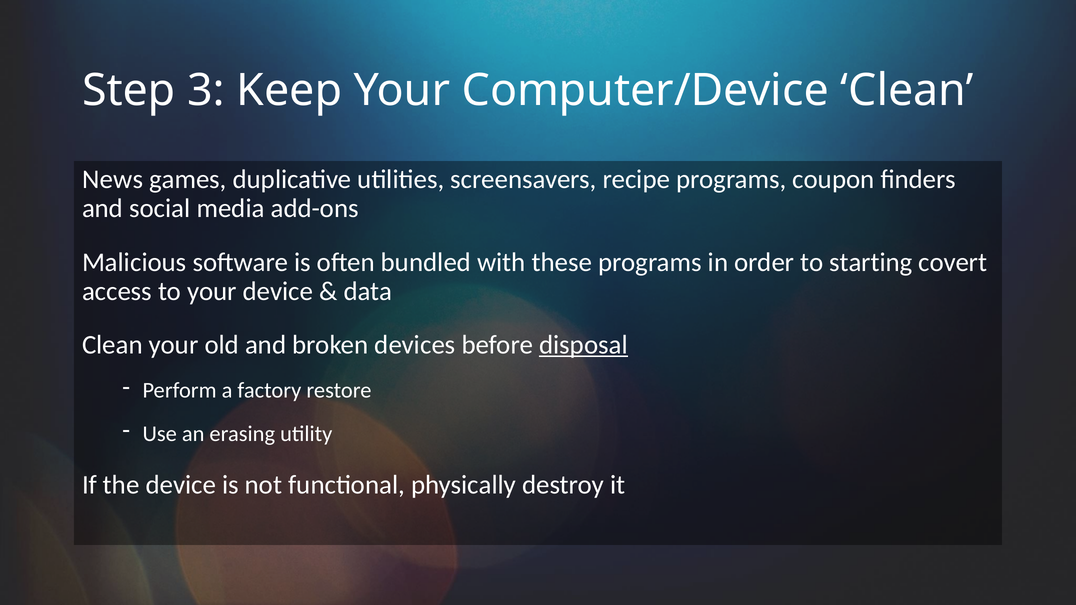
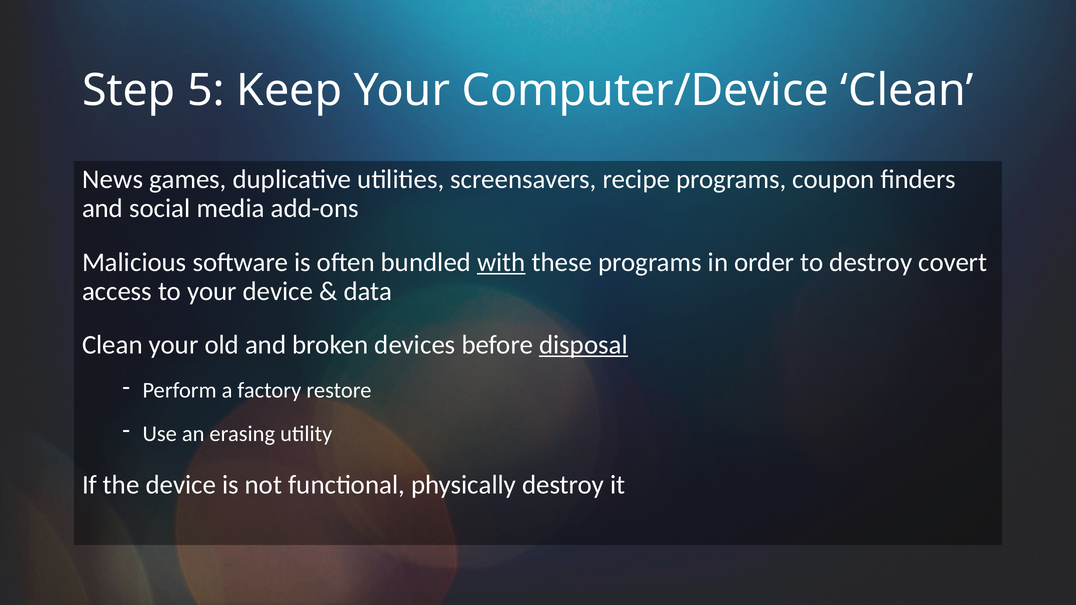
3: 3 -> 5
with underline: none -> present
to starting: starting -> destroy
